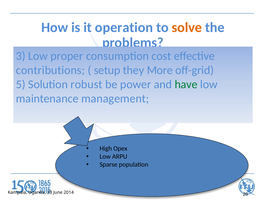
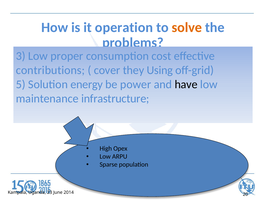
setup: setup -> cover
More: More -> Using
robust: robust -> energy
have colour: green -> black
management: management -> infrastructure
